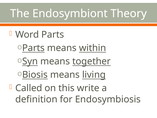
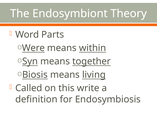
Parts at (33, 48): Parts -> Were
